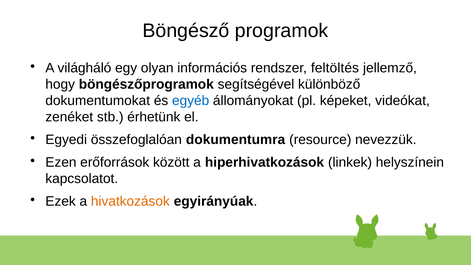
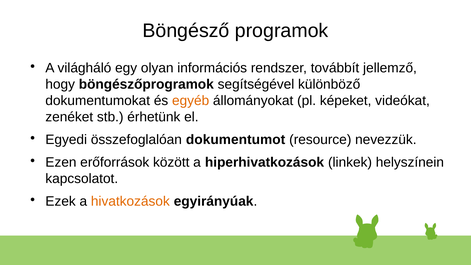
feltöltés: feltöltés -> továbbít
egyéb colour: blue -> orange
dokumentumra: dokumentumra -> dokumentumot
